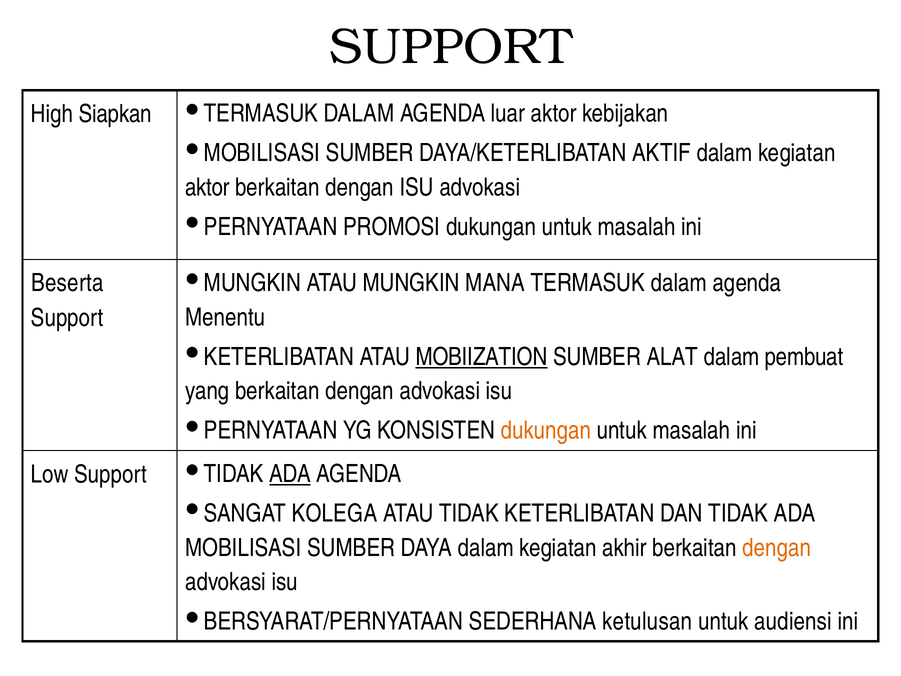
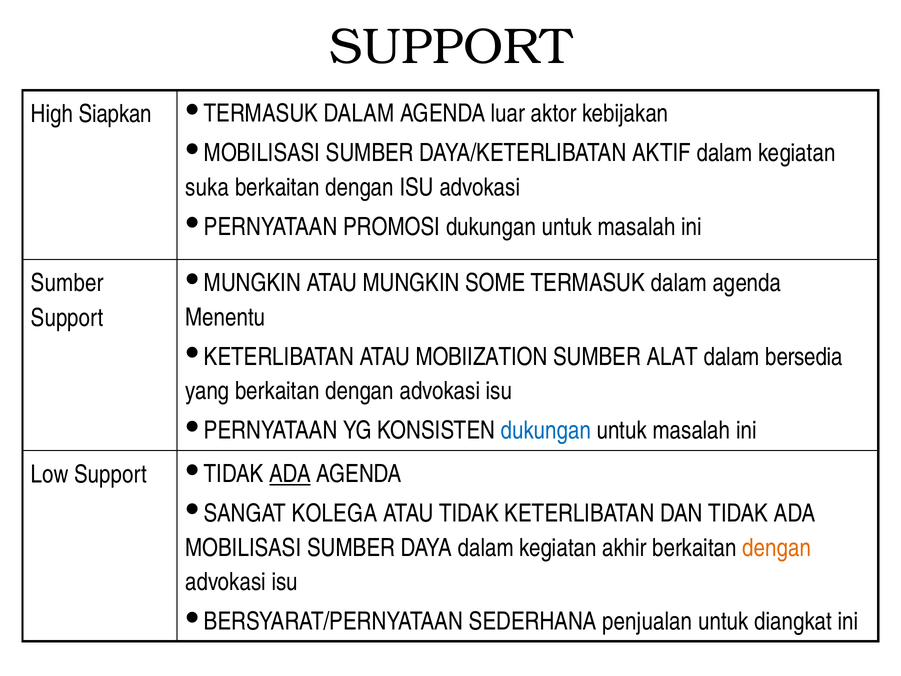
aktor at (207, 187): aktor -> suka
MANA: MANA -> SOME
Beserta at (67, 283): Beserta -> Sumber
MOBIIZATION underline: present -> none
pembuat: pembuat -> bersedia
dukungan at (546, 430) colour: orange -> blue
ketulusan: ketulusan -> penjualan
audiensi: audiensi -> diangkat
